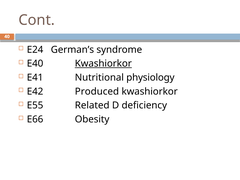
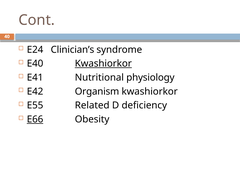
German’s: German’s -> Clinician’s
Produced: Produced -> Organism
E66 underline: none -> present
